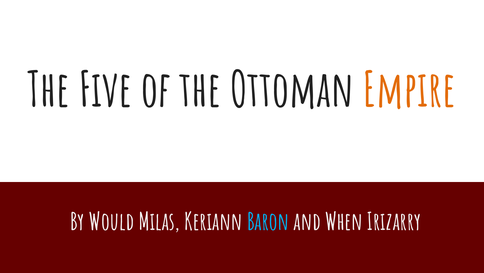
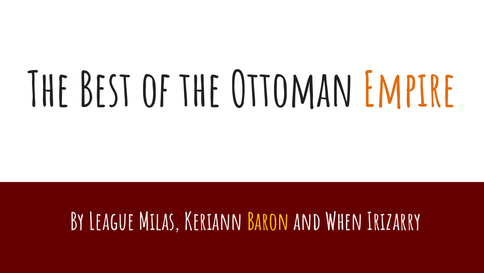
Five: Five -> Best
Would: Would -> League
Baron colour: light blue -> yellow
